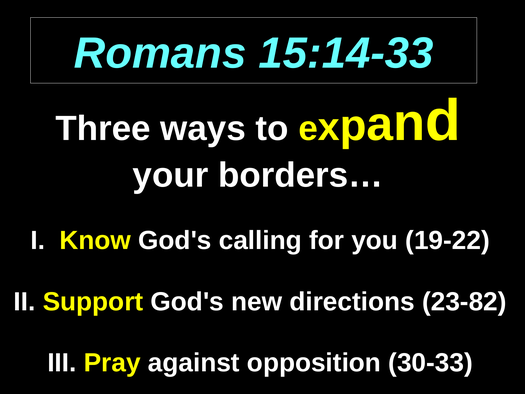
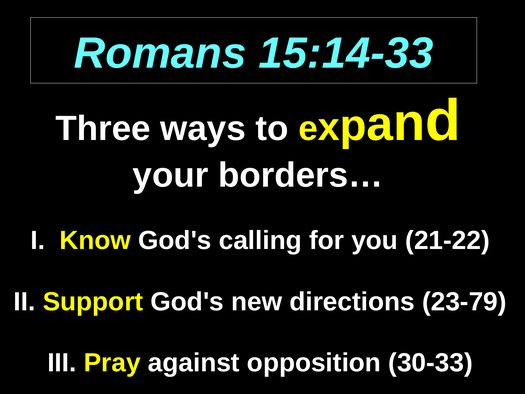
19-22: 19-22 -> 21-22
23-82: 23-82 -> 23-79
